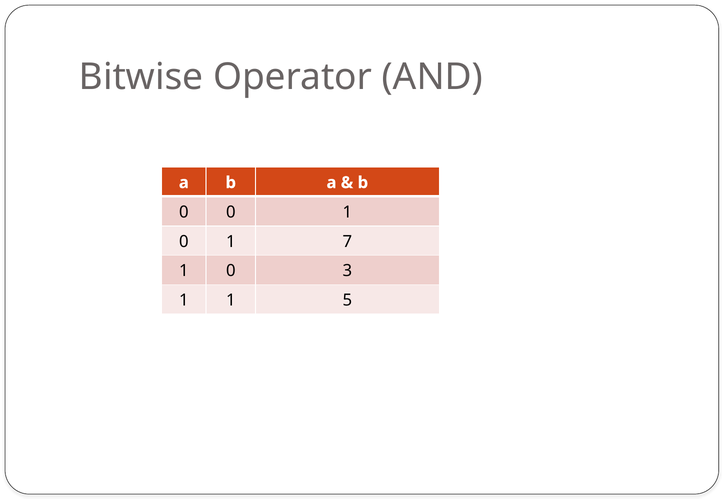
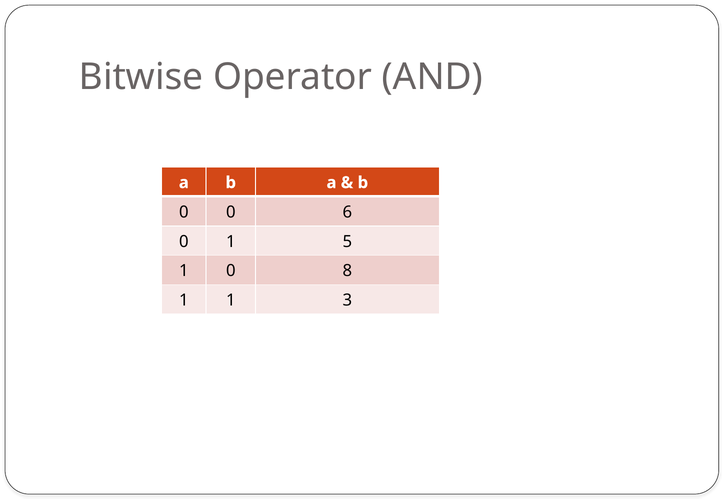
0 0 1: 1 -> 6
7: 7 -> 5
3: 3 -> 8
5: 5 -> 3
